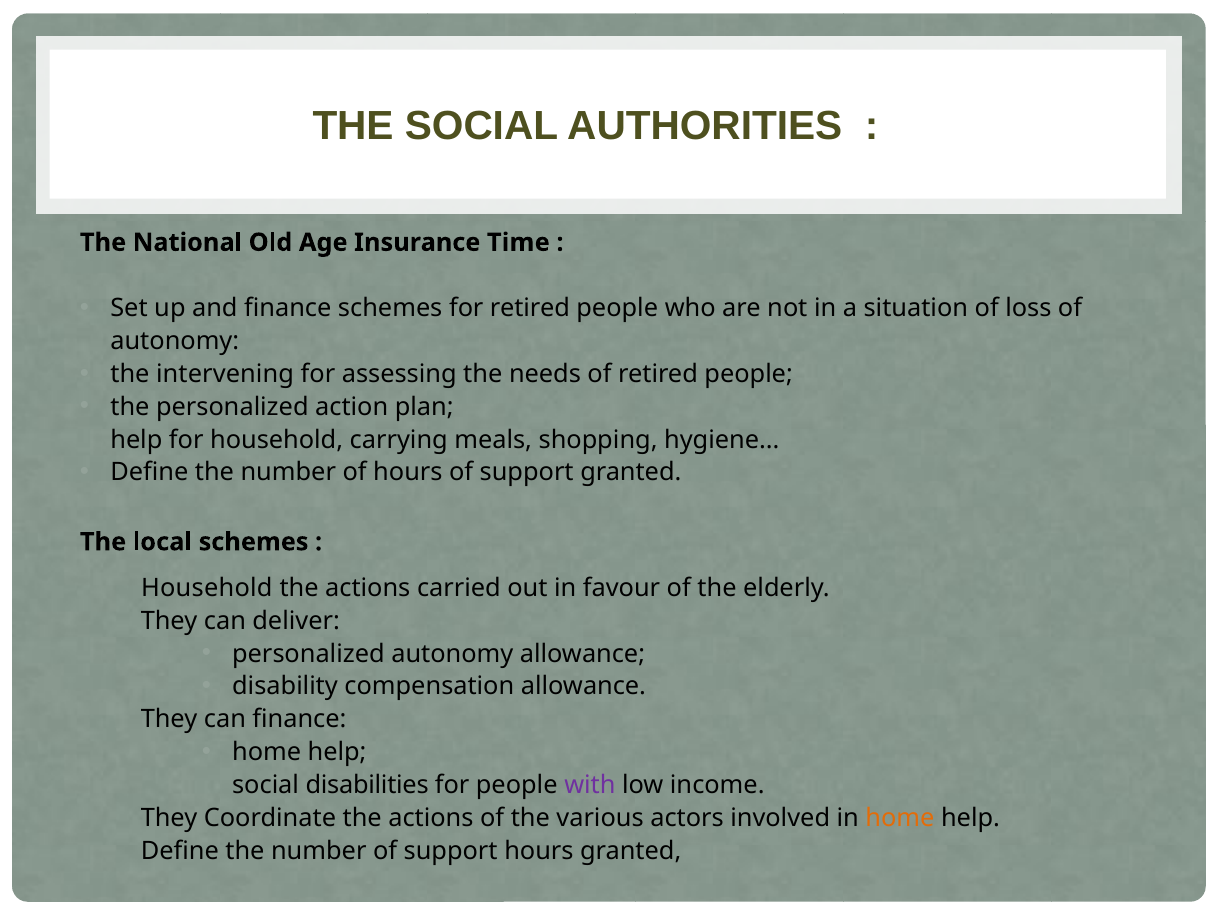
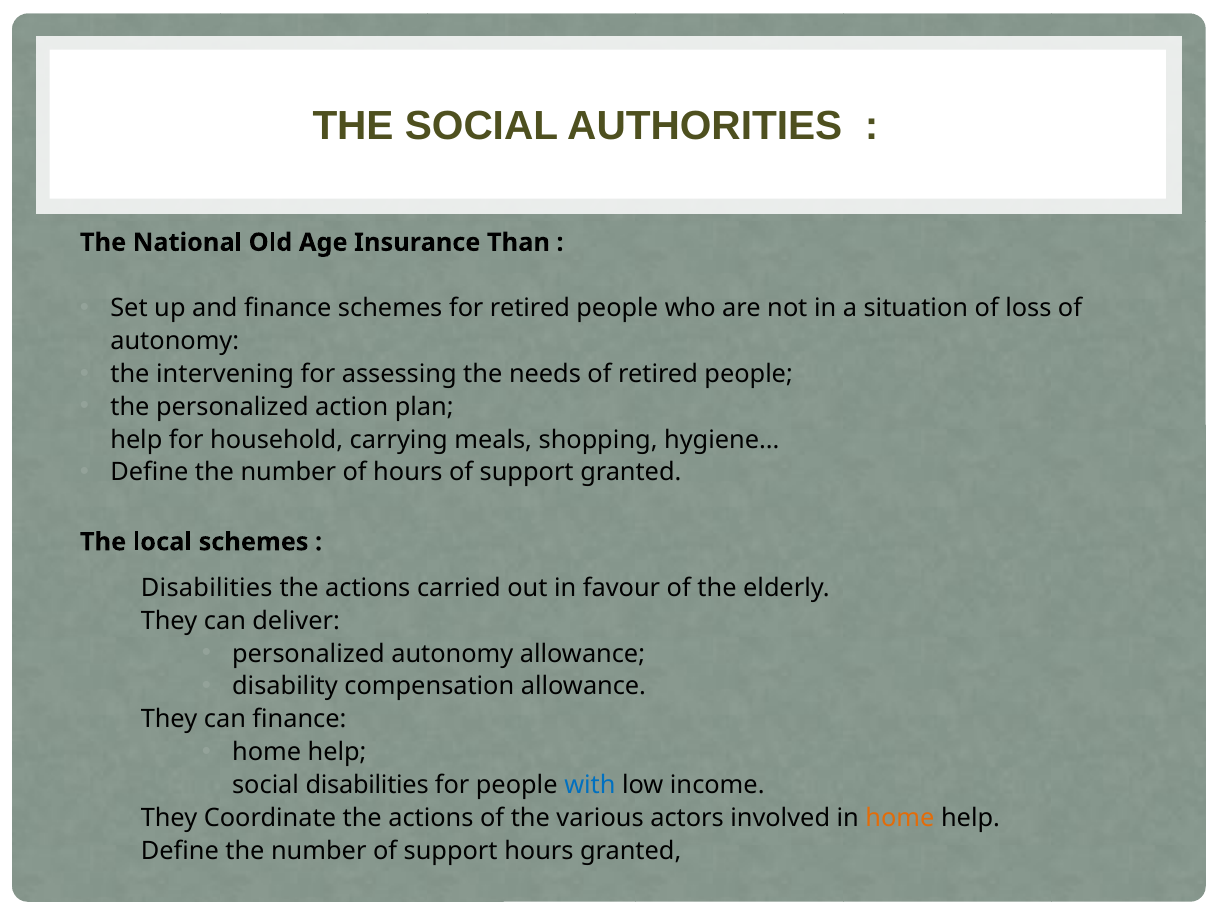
Time: Time -> Than
Household at (207, 588): Household -> Disabilities
with colour: purple -> blue
